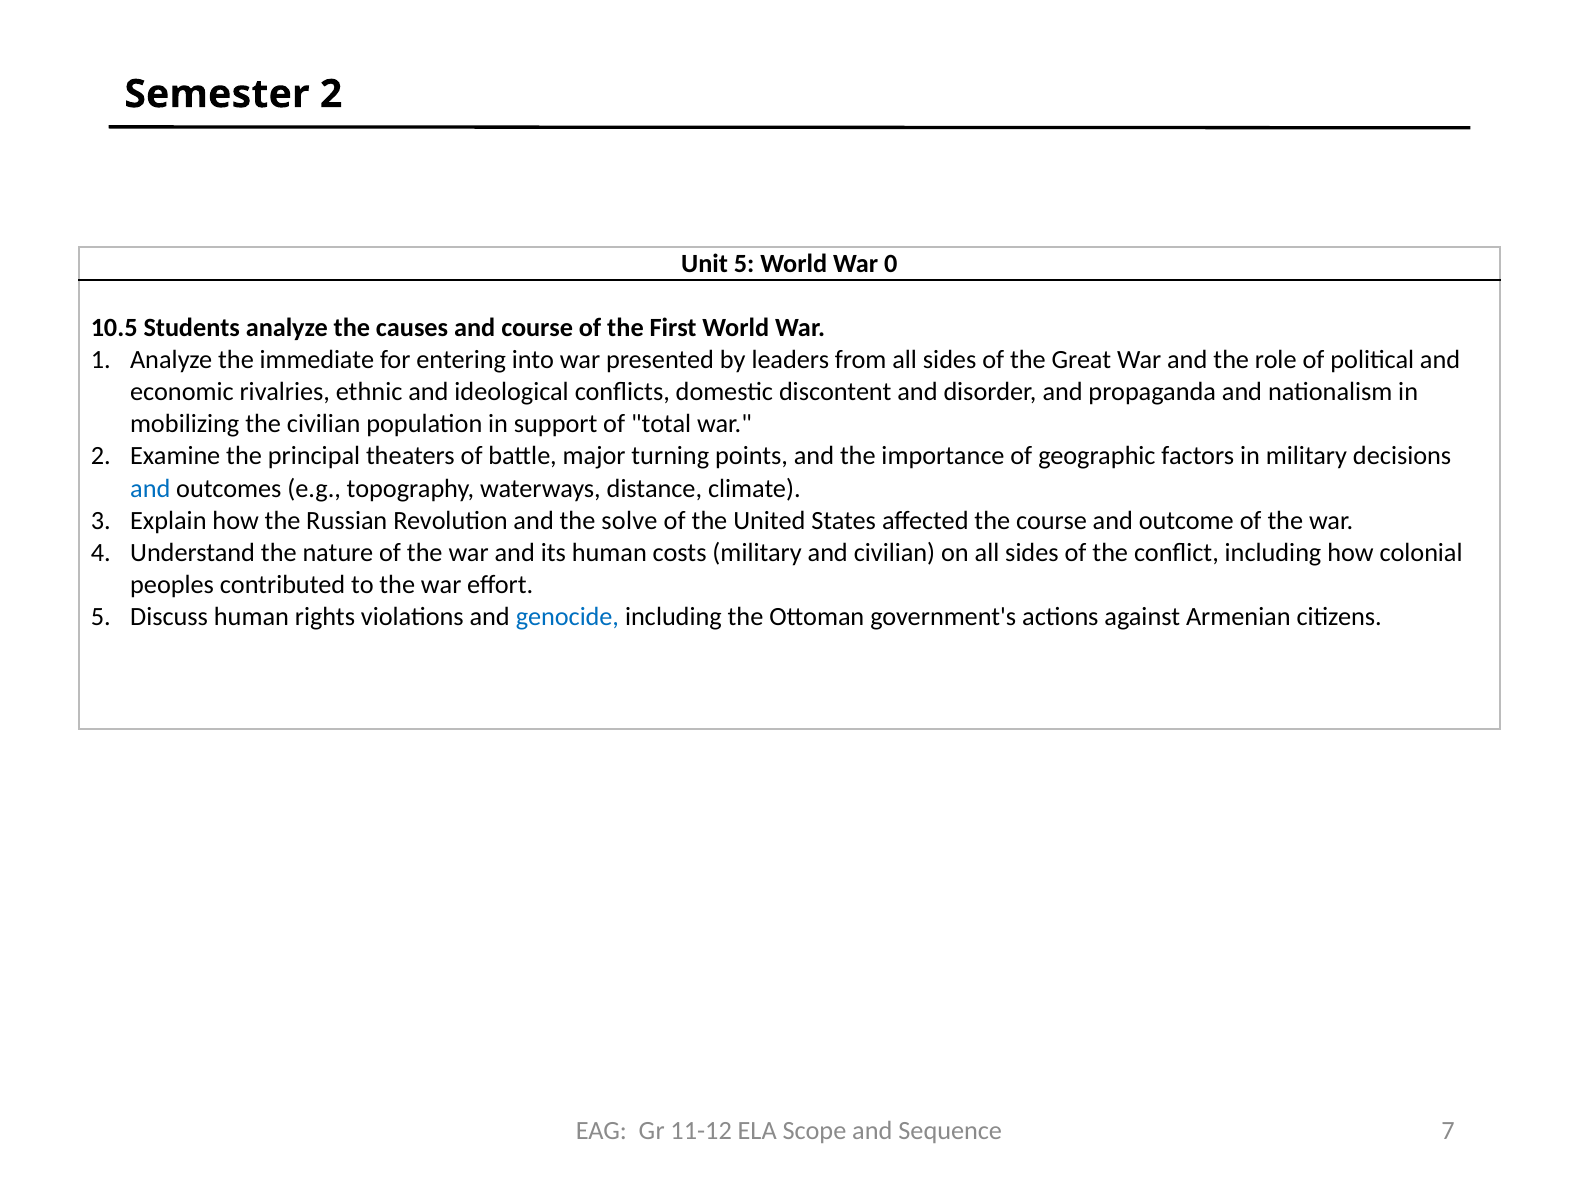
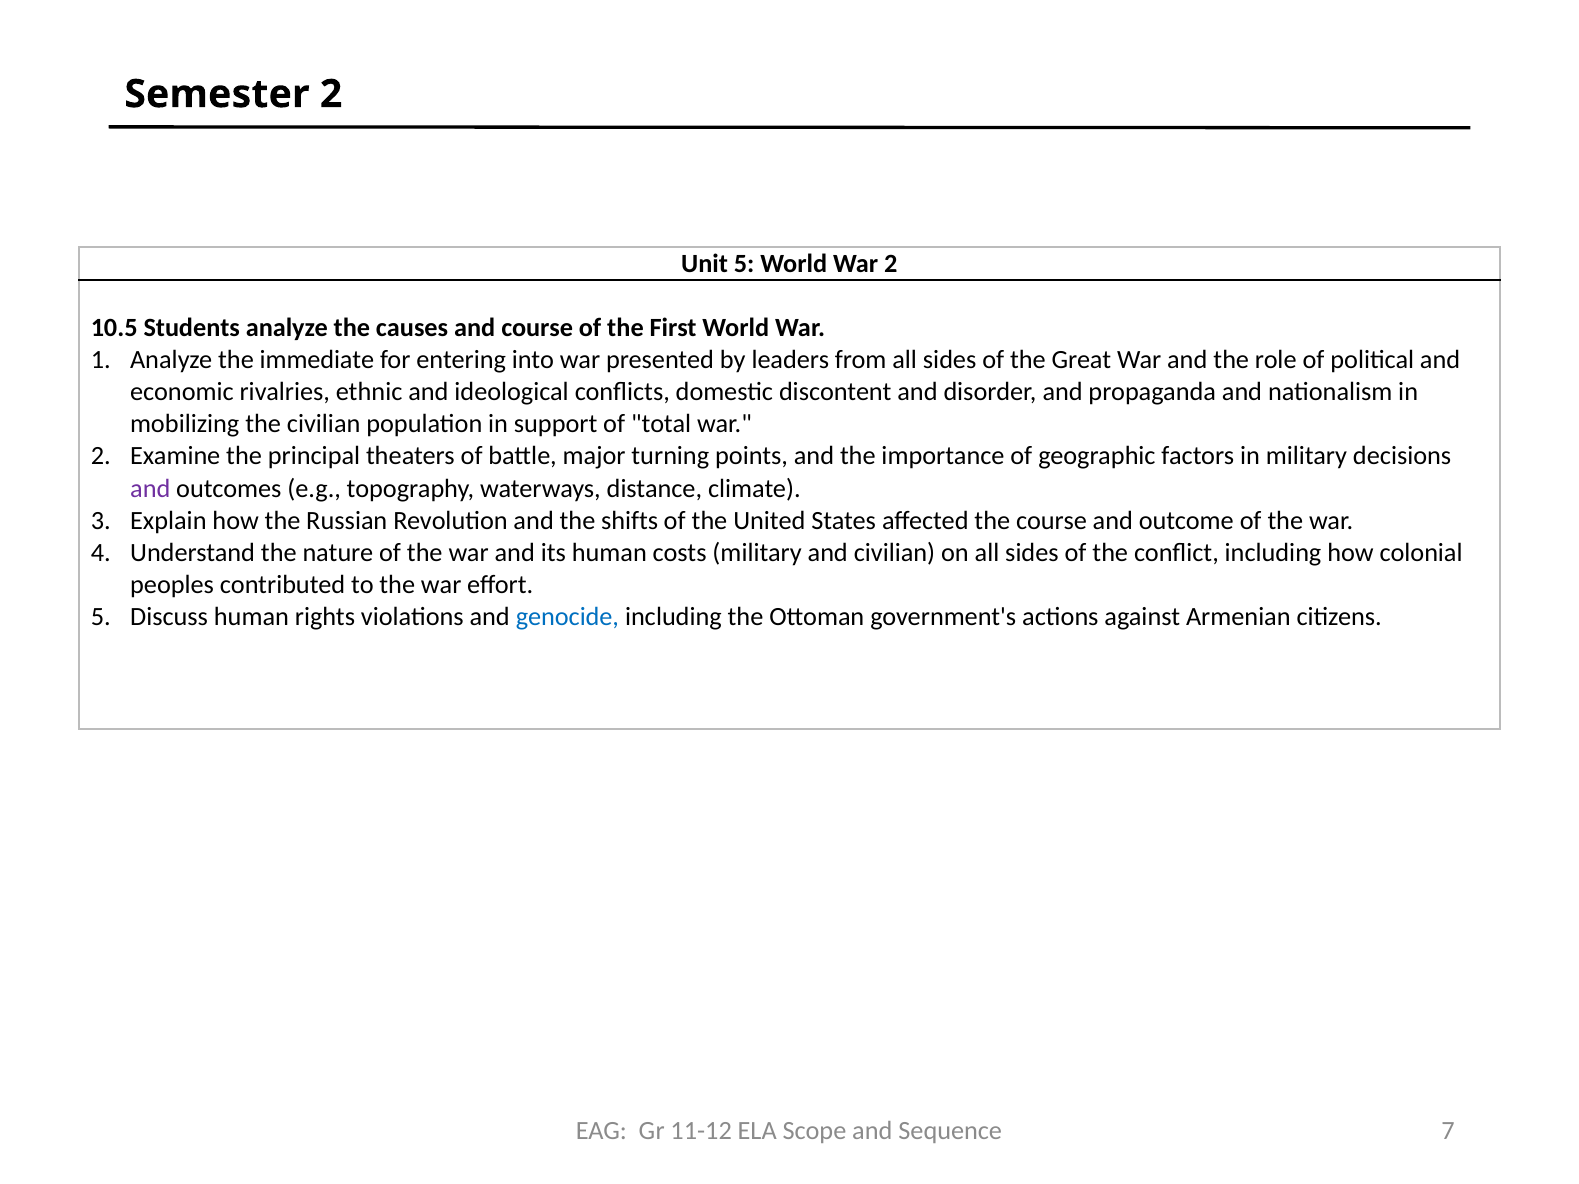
World War 0: 0 -> 2
and at (150, 488) colour: blue -> purple
solve: solve -> shifts
